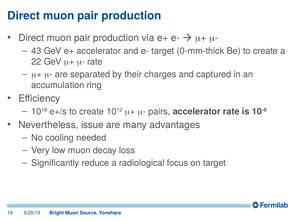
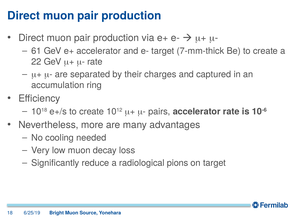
43: 43 -> 61
0-mm-thick: 0-mm-thick -> 7-mm-thick
issue: issue -> more
focus: focus -> pions
